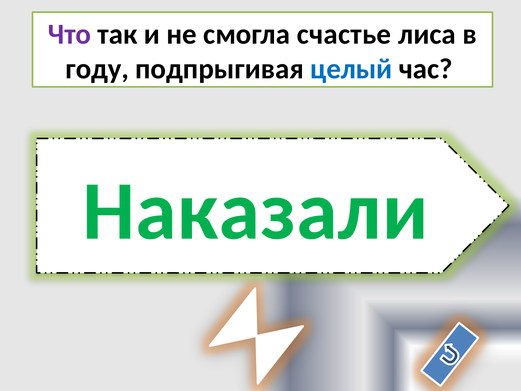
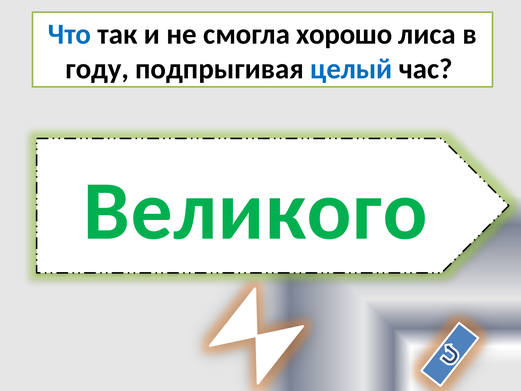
Что colour: purple -> blue
счaстьe: счaстьe -> хорoшо
Наказали: Наказали -> Вeликoго
